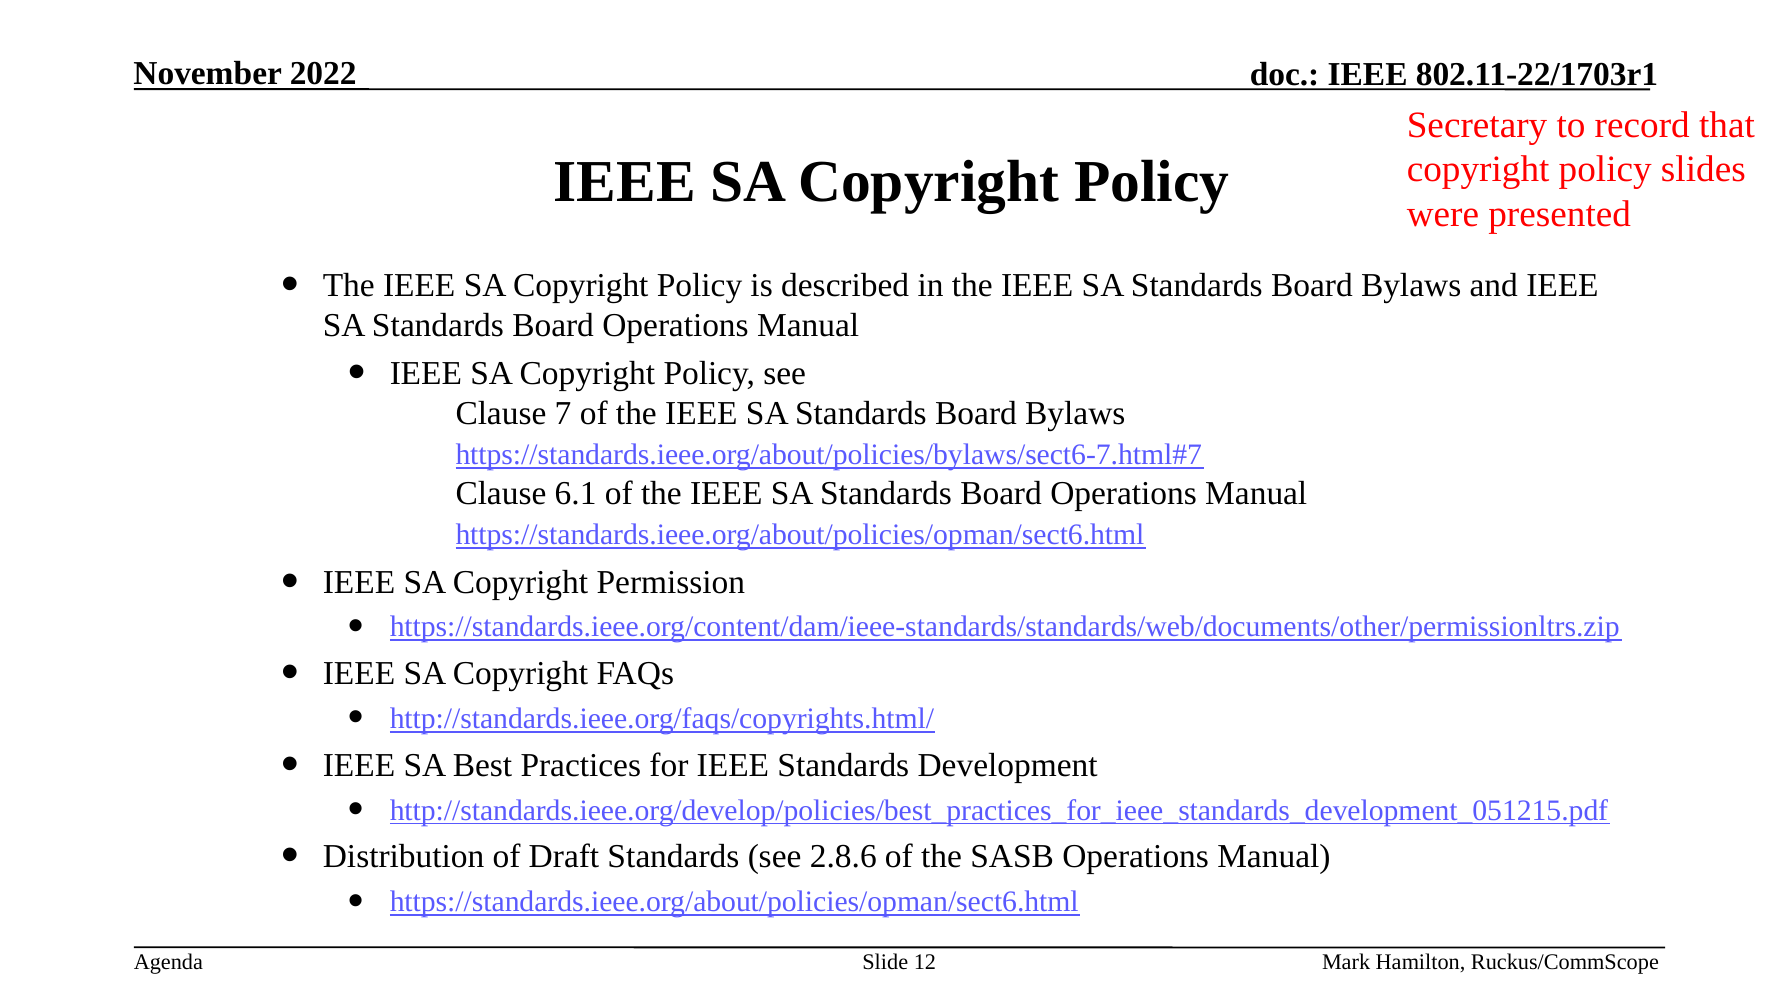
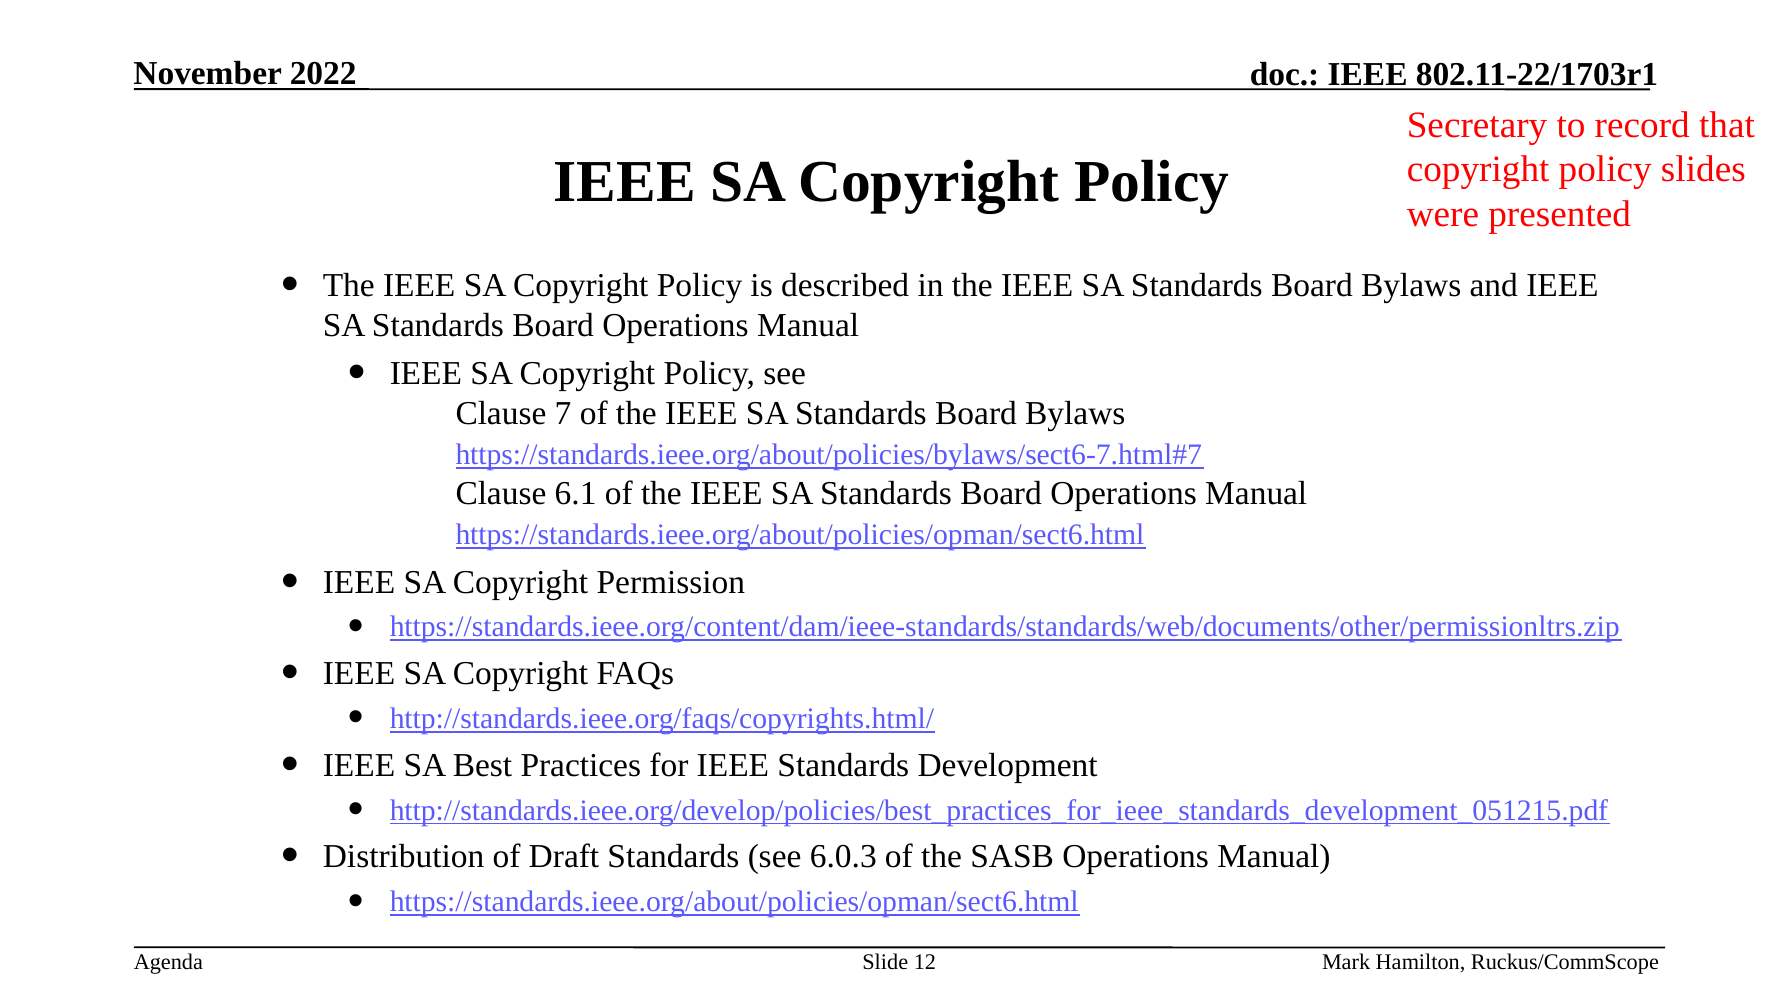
2.8.6: 2.8.6 -> 6.0.3
